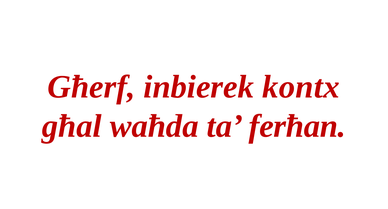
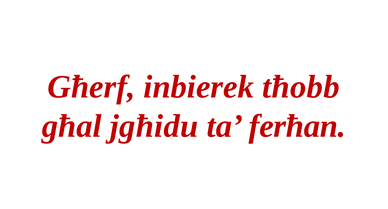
kontx: kontx -> tħobb
waħda: waħda -> jgħidu
